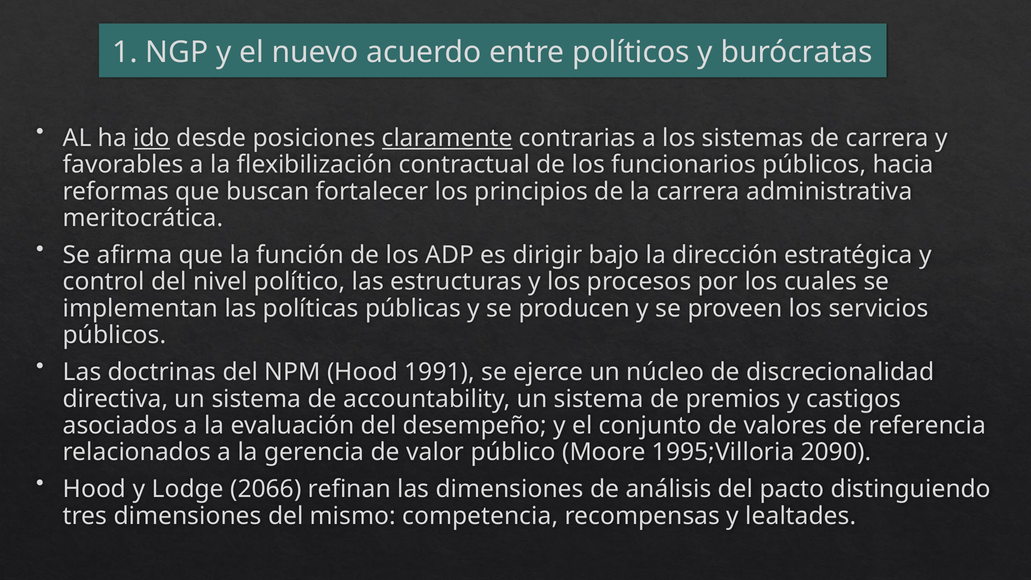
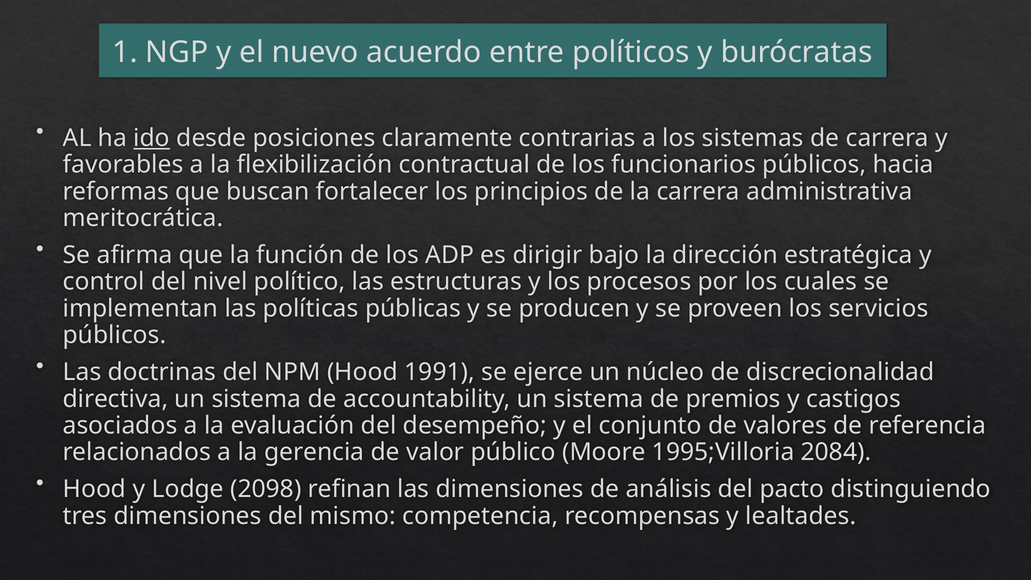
claramente underline: present -> none
2090: 2090 -> 2084
2066: 2066 -> 2098
